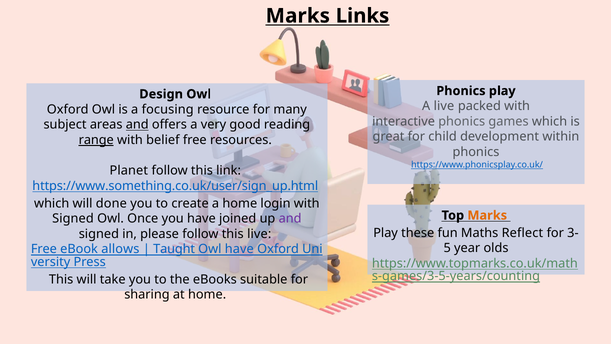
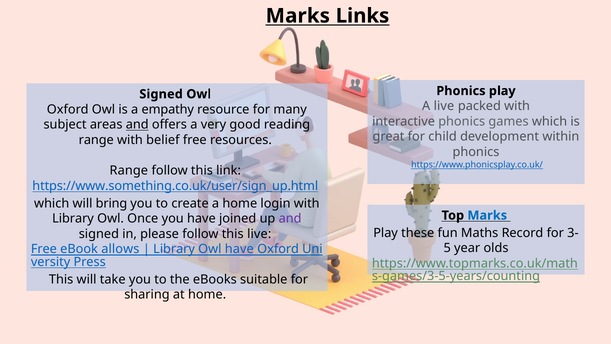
Design at (161, 94): Design -> Signed
focusing: focusing -> empathy
range at (96, 140) underline: present -> none
Planet at (129, 170): Planet -> Range
done: done -> bring
Marks at (487, 215) colour: orange -> blue
Signed at (73, 218): Signed -> Library
Reflect: Reflect -> Record
Taught at (174, 249): Taught -> Library
